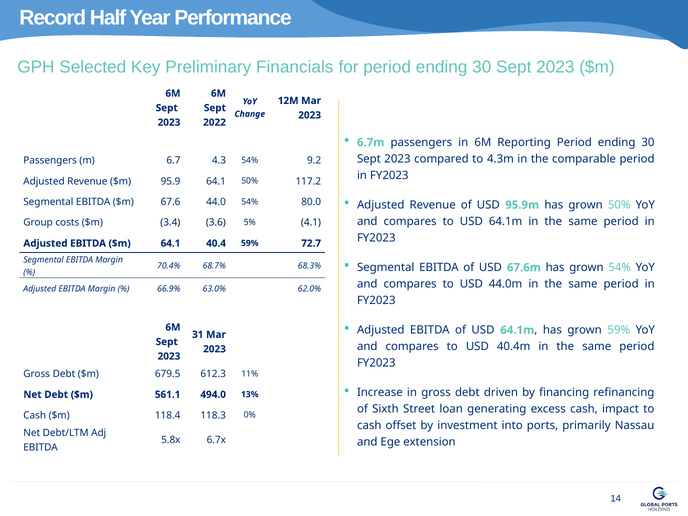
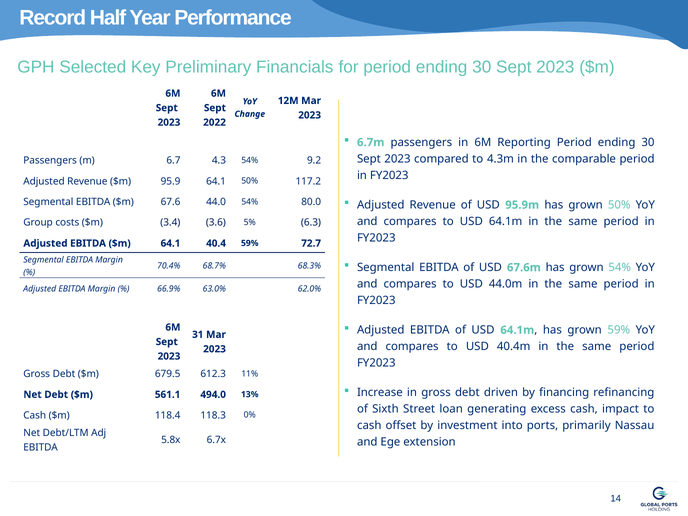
4.1: 4.1 -> 6.3
